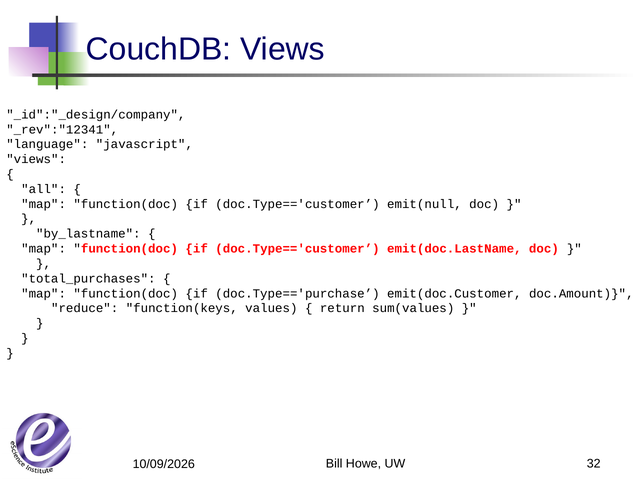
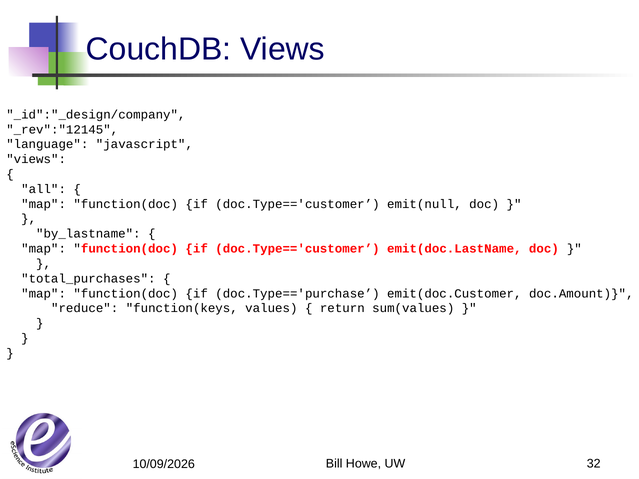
_rev":"12341: _rev":"12341 -> _rev":"12145
